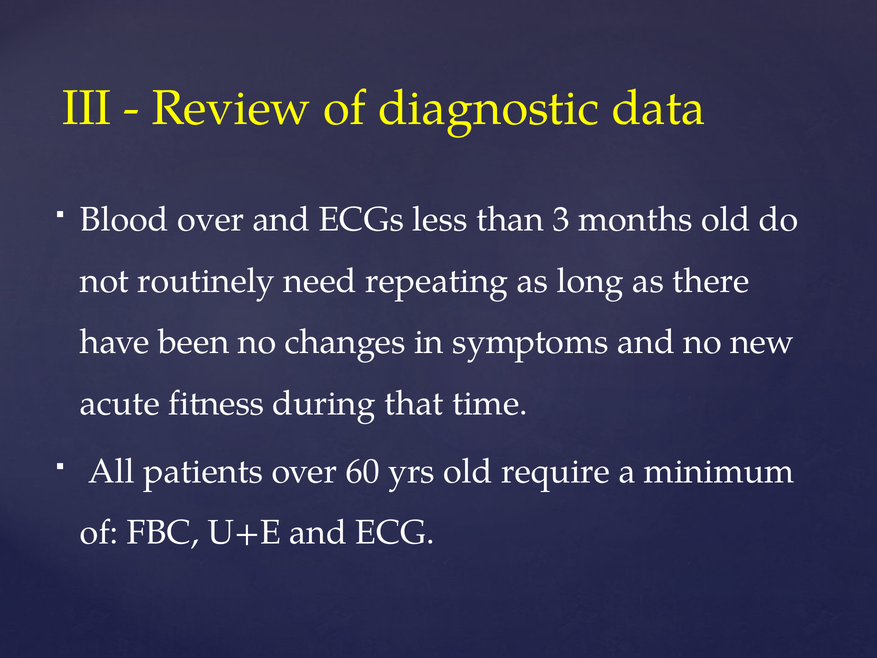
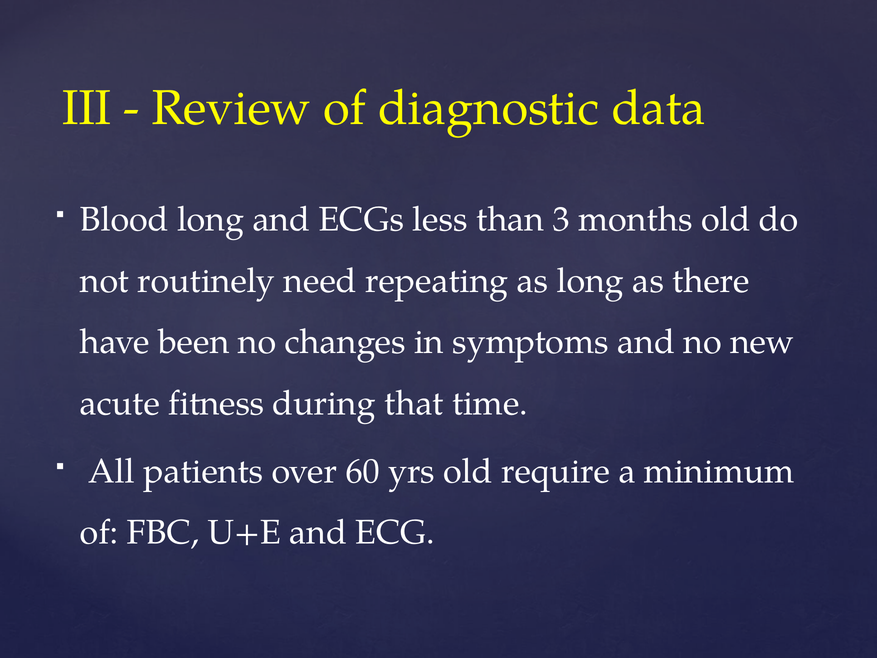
Blood over: over -> long
